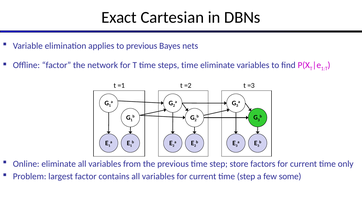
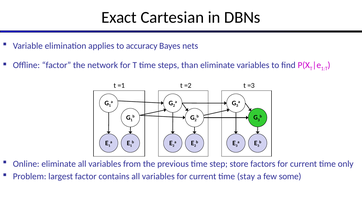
to previous: previous -> accuracy
steps time: time -> than
current time step: step -> stay
